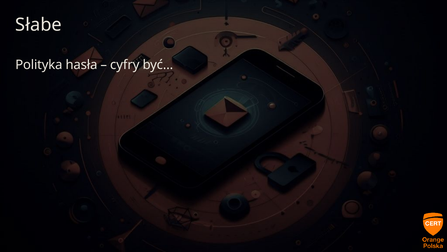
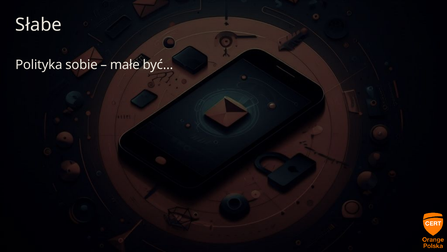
hasła: hasła -> sobie
cyfry: cyfry -> małe
